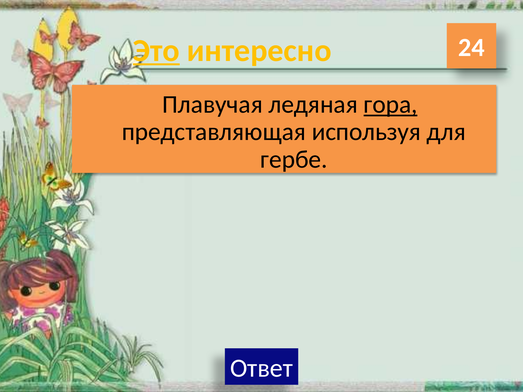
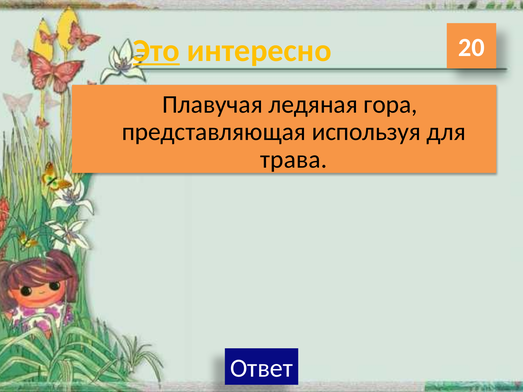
24: 24 -> 20
гора underline: present -> none
гербе: гербе -> трава
